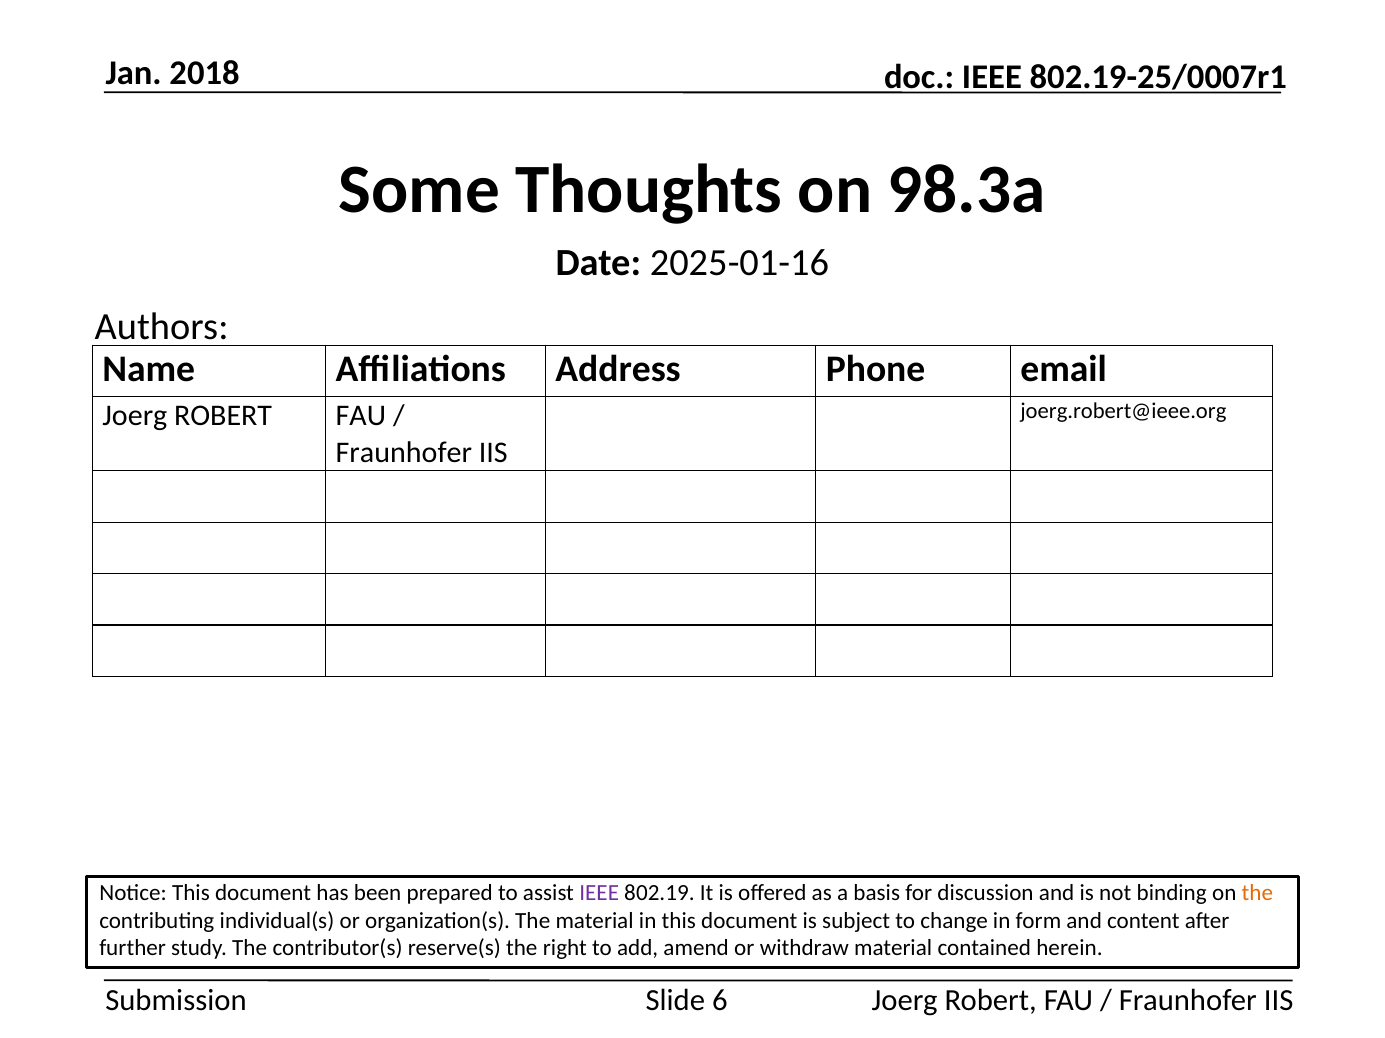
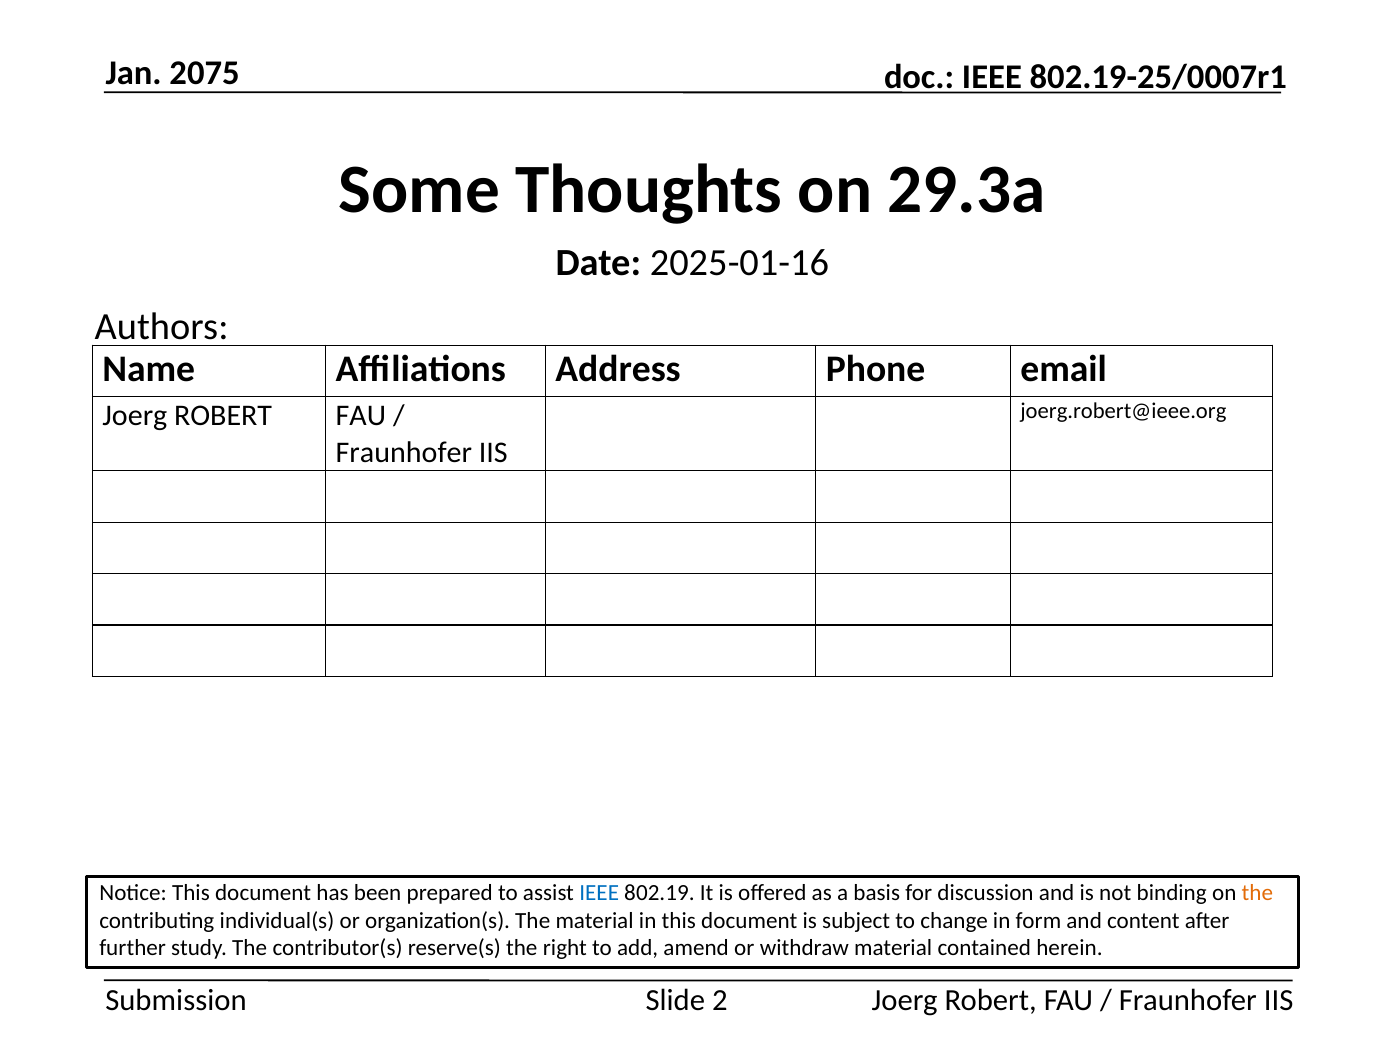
2018: 2018 -> 2075
98.3a: 98.3a -> 29.3a
IEEE at (599, 893) colour: purple -> blue
6: 6 -> 2
